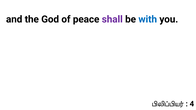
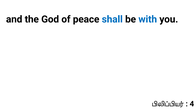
shall colour: purple -> blue
